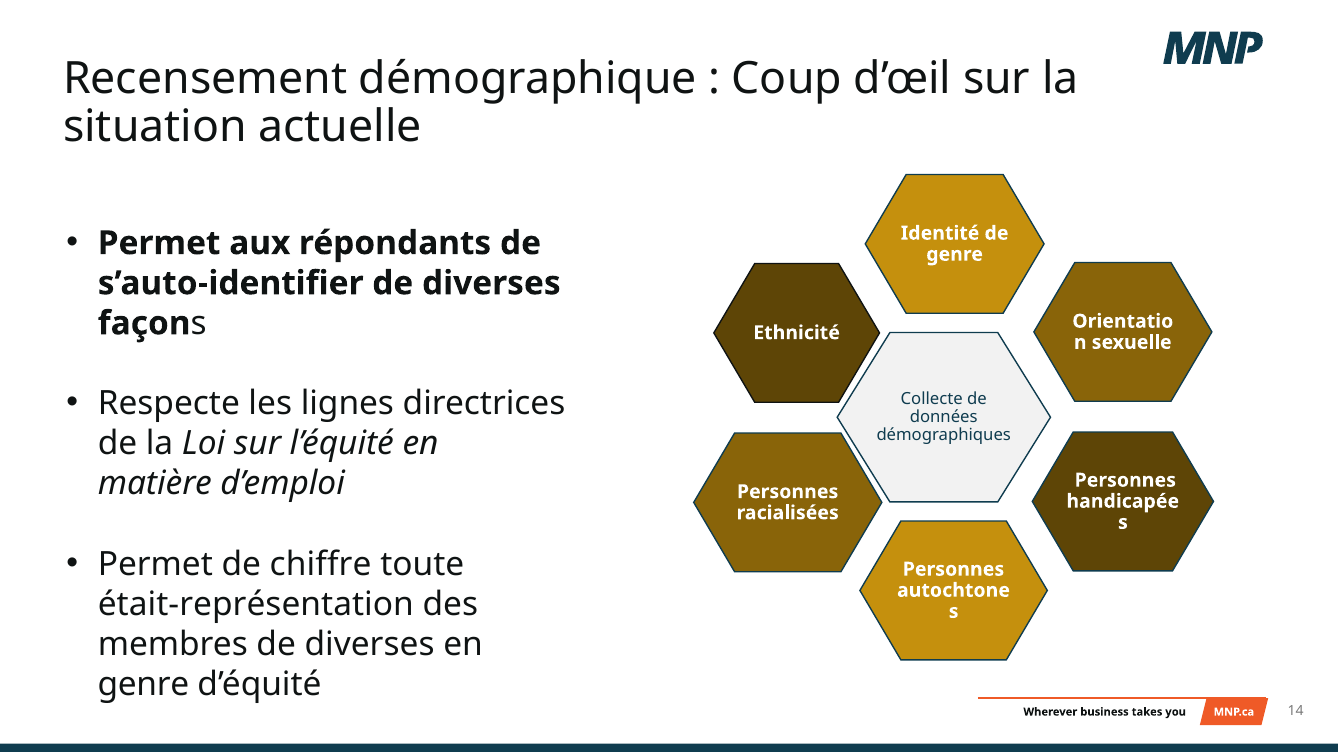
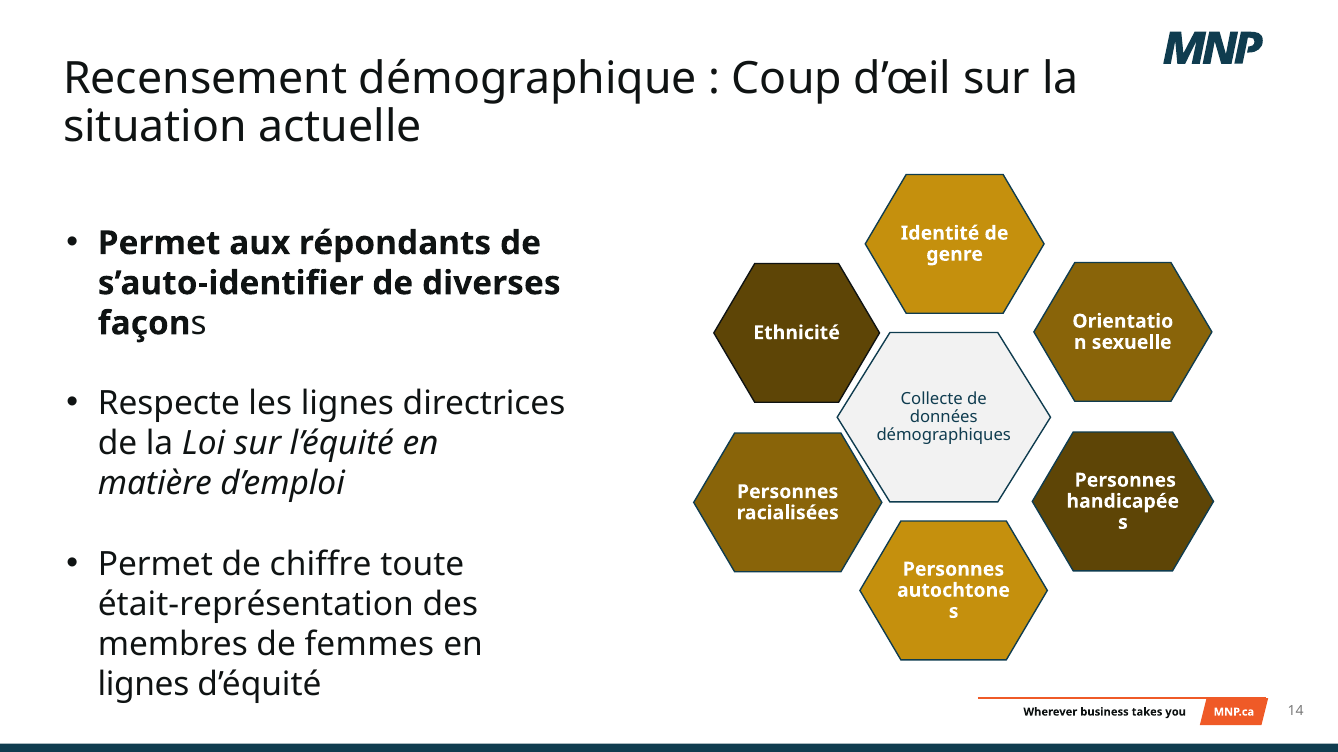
membres de diverses: diverses -> femmes
genre at (143, 685): genre -> lignes
